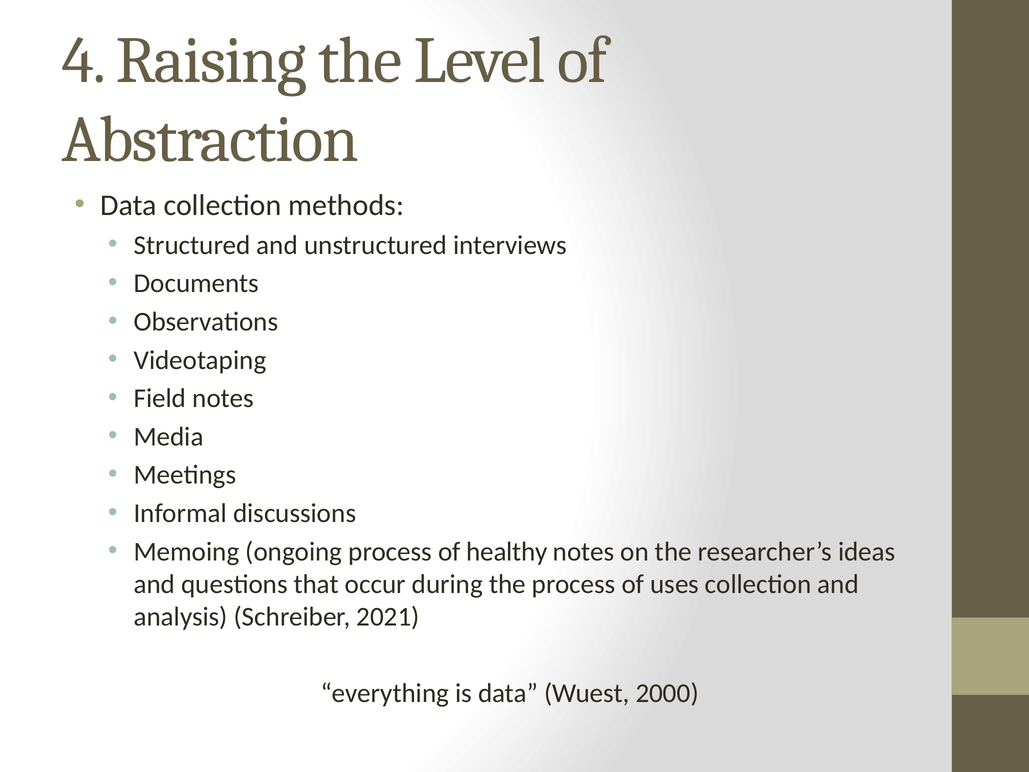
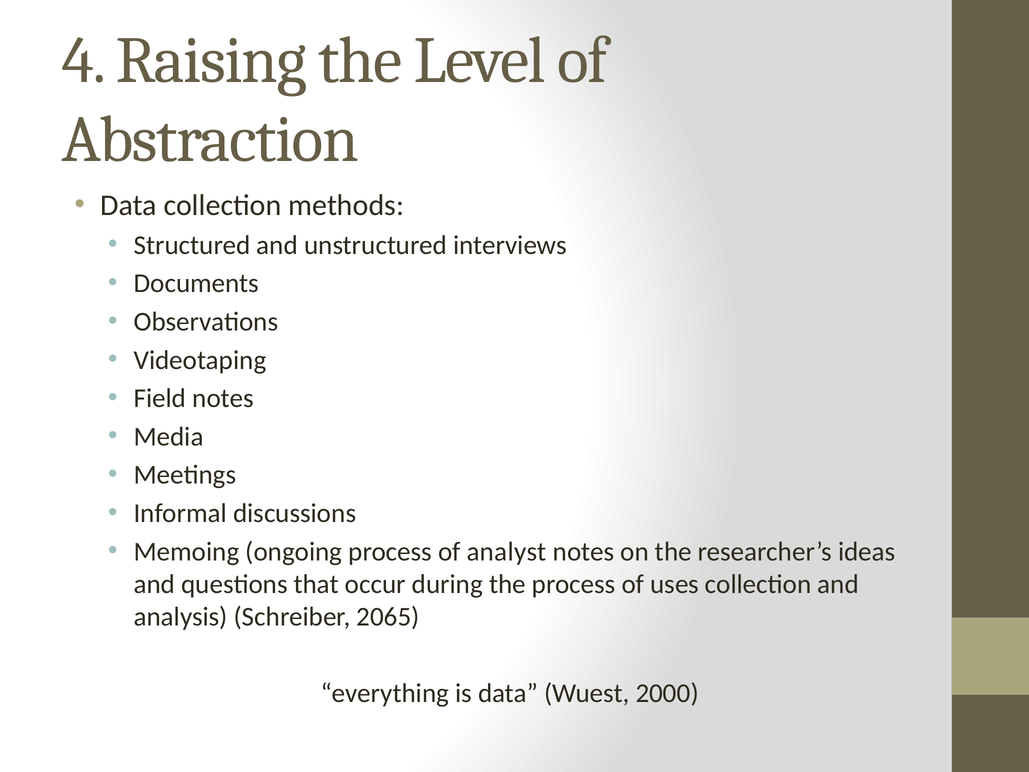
healthy: healthy -> analyst
2021: 2021 -> 2065
